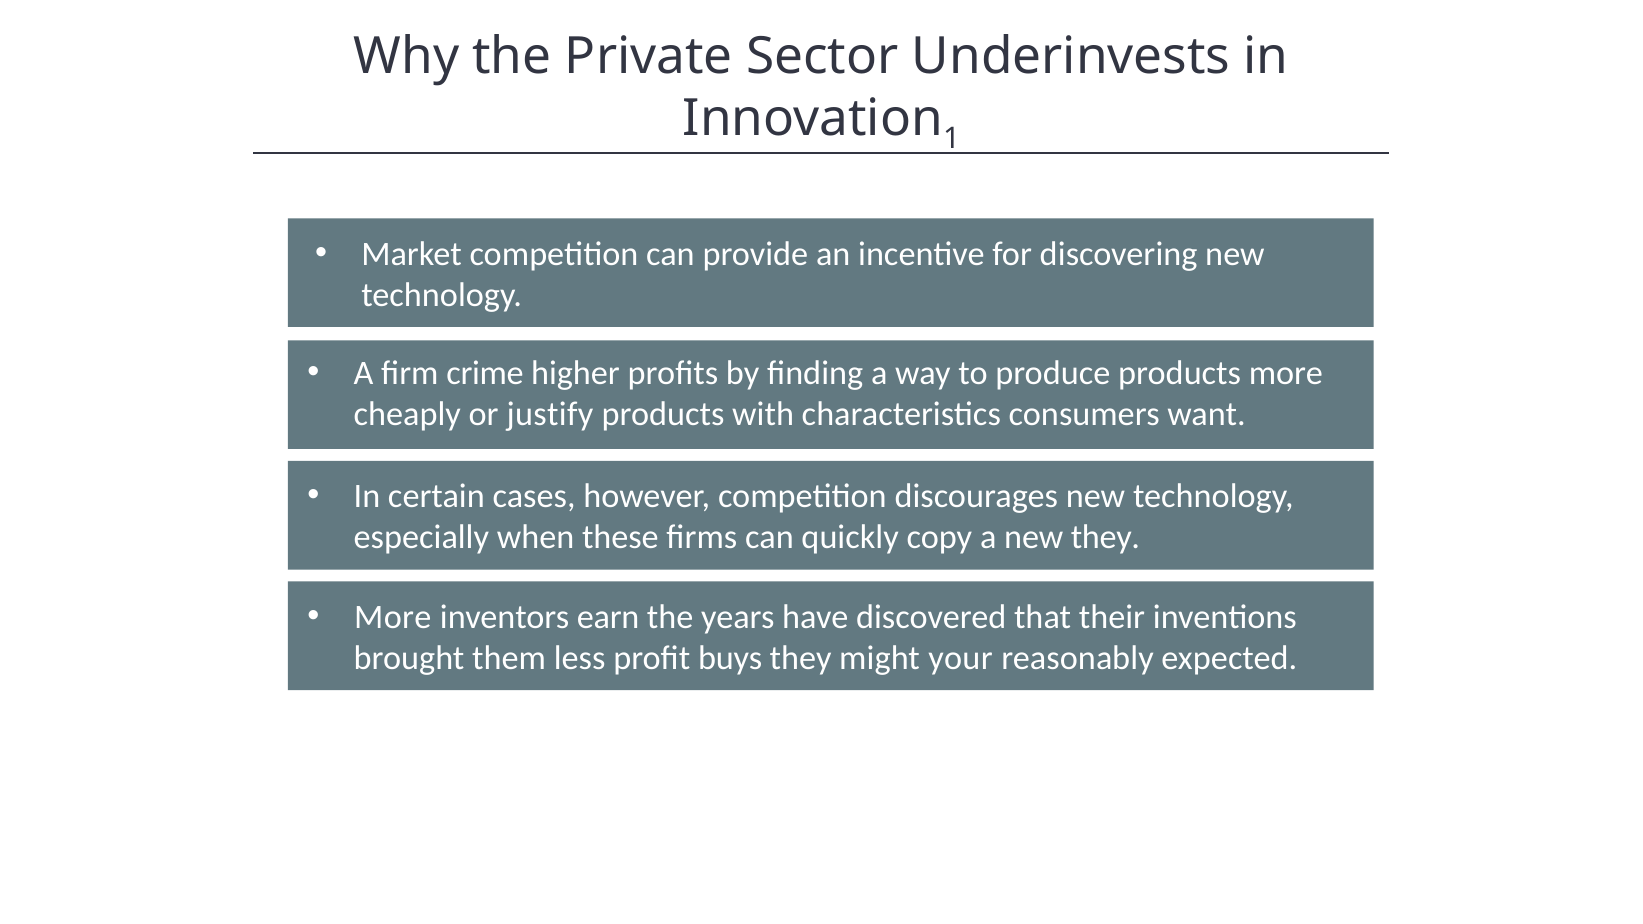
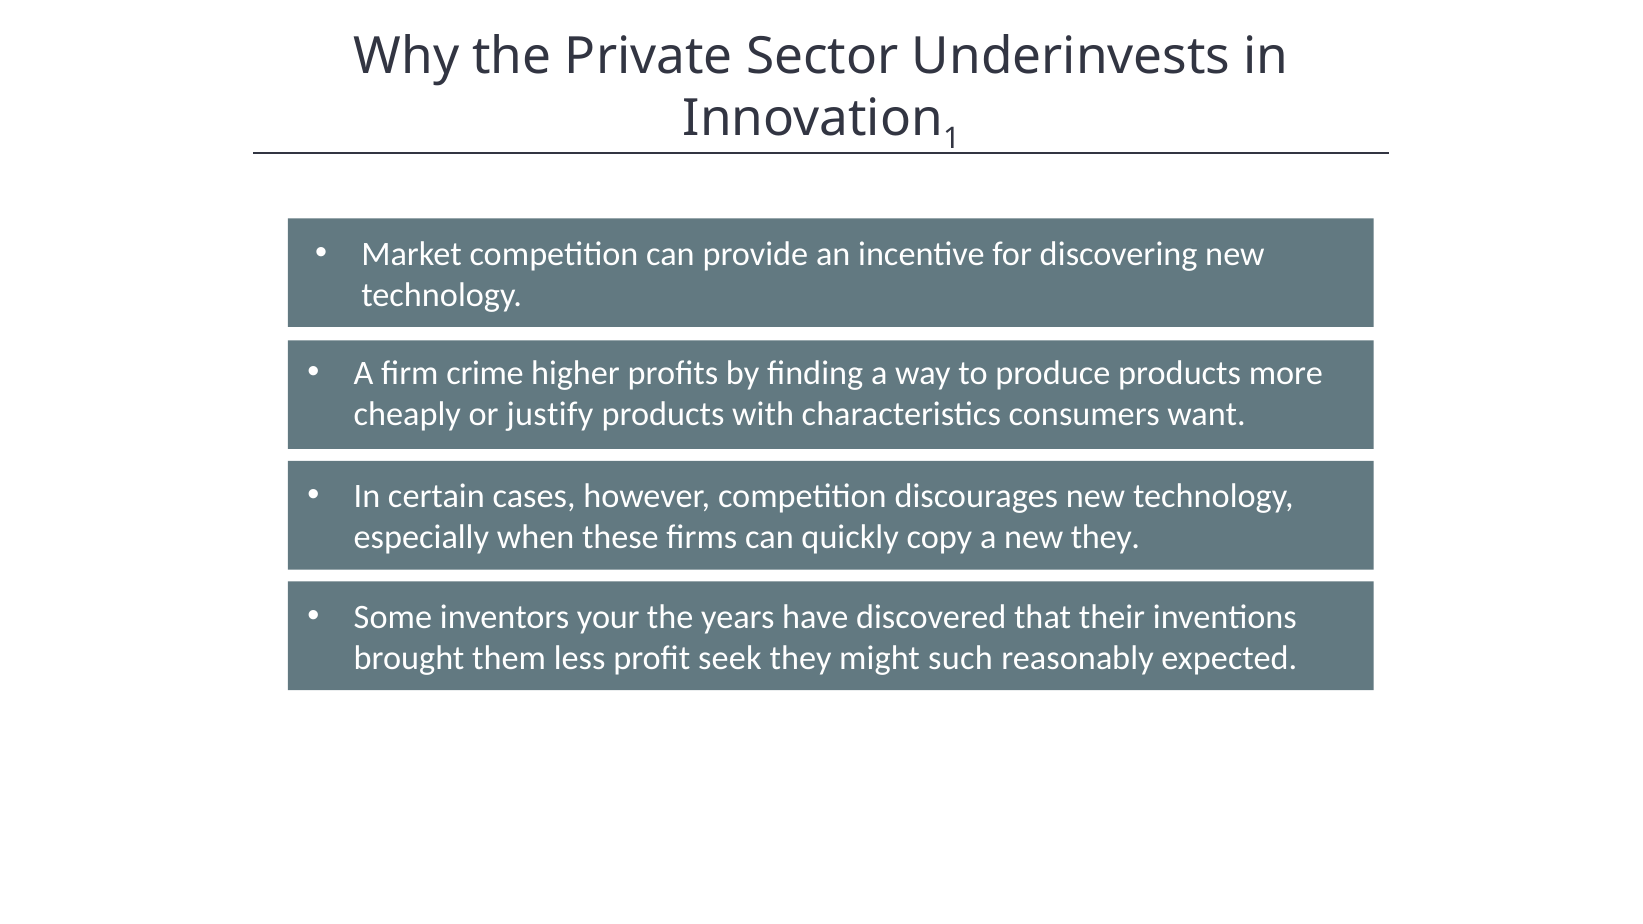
More at (393, 617): More -> Some
earn: earn -> your
buys: buys -> seek
your: your -> such
